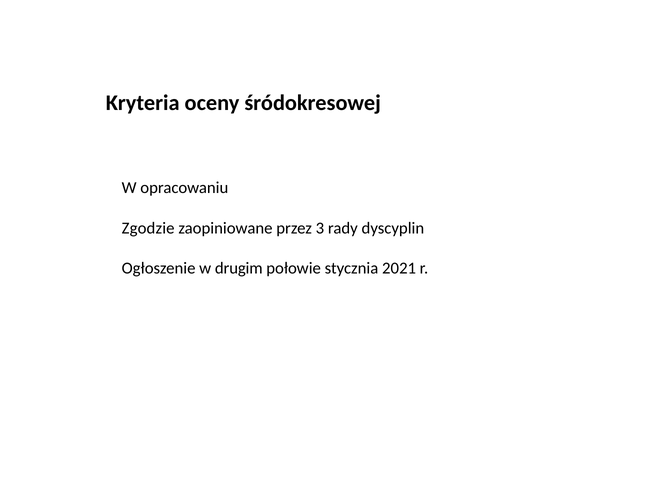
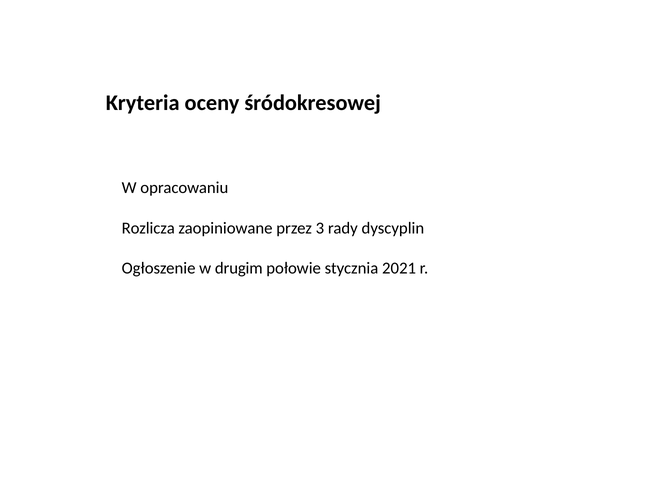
Zgodzie: Zgodzie -> Rozlicza
